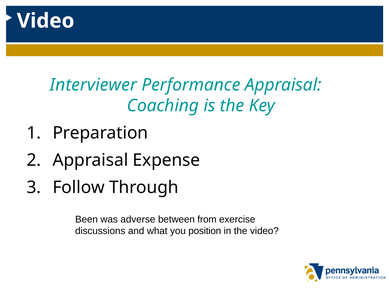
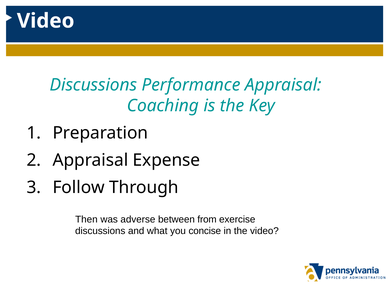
Interviewer at (93, 85): Interviewer -> Discussions
Been: Been -> Then
position: position -> concise
